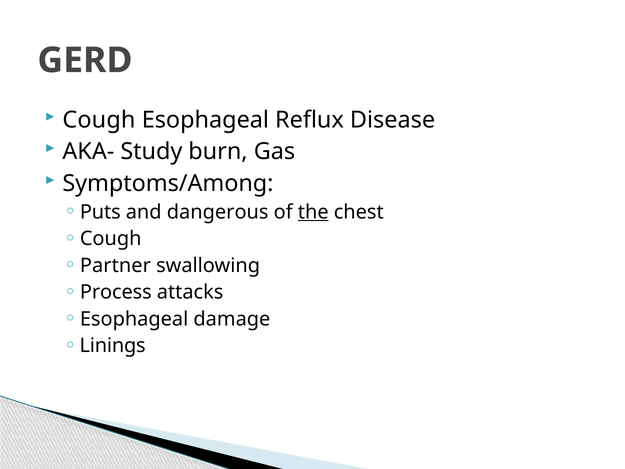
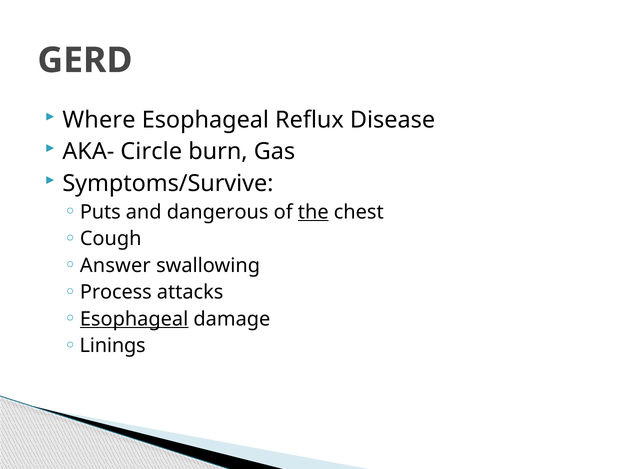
Cough at (99, 120): Cough -> Where
Study: Study -> Circle
Symptoms/Among: Symptoms/Among -> Symptoms/Survive
Partner: Partner -> Answer
Esophageal at (134, 319) underline: none -> present
